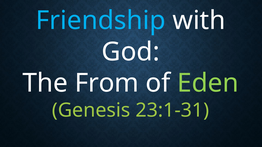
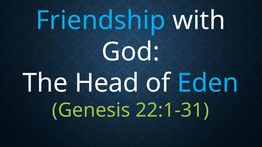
From: From -> Head
Eden colour: light green -> light blue
23:1-31: 23:1-31 -> 22:1-31
